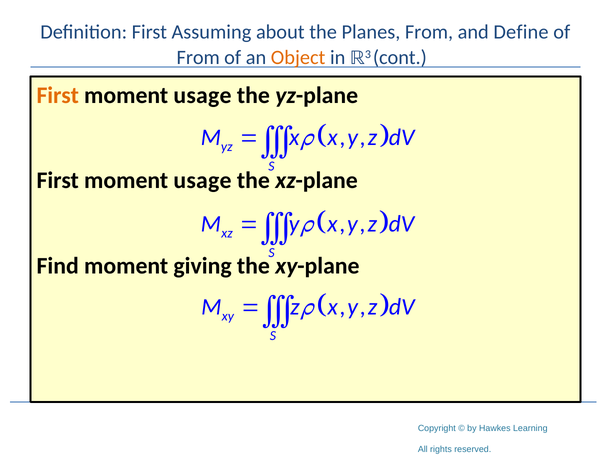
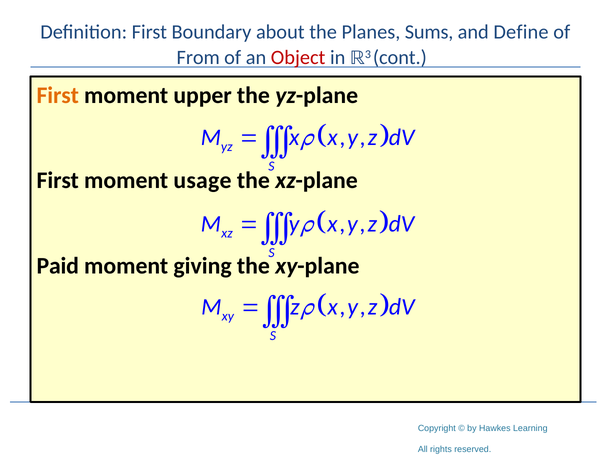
Assuming: Assuming -> Boundary
Planes From: From -> Sums
Object colour: orange -> red
usage at (202, 95): usage -> upper
Find: Find -> Paid
